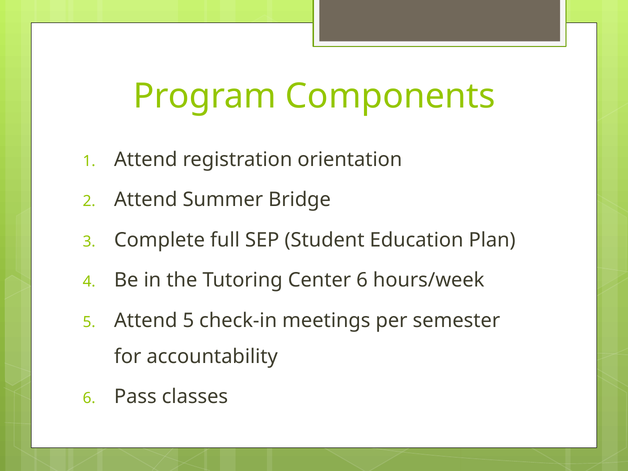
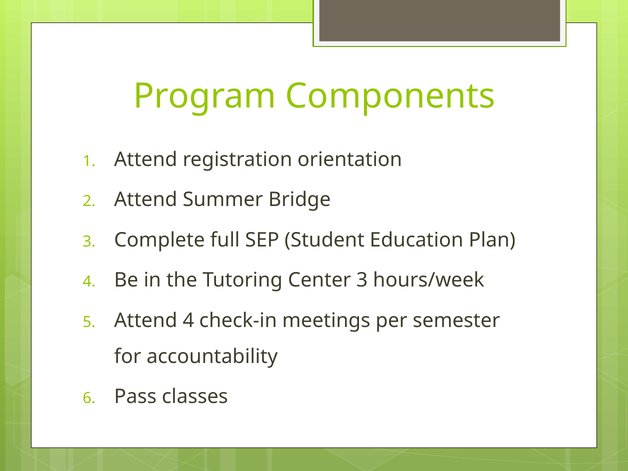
Center 6: 6 -> 3
Attend 5: 5 -> 4
